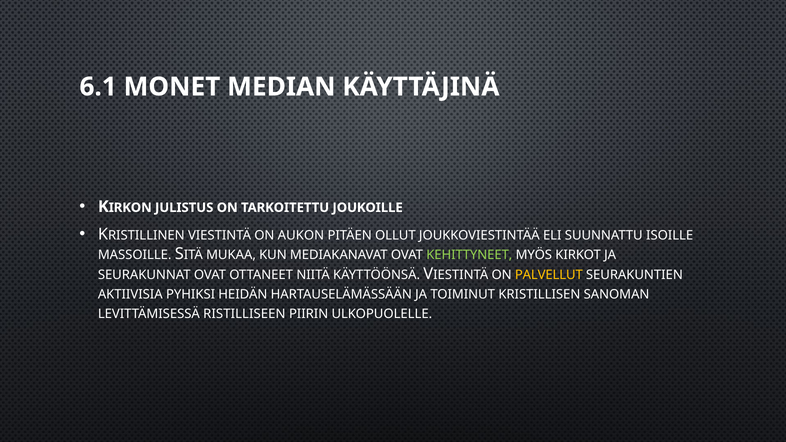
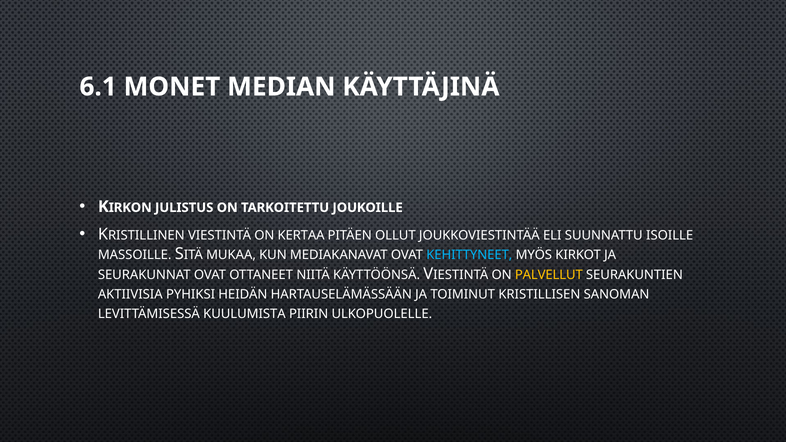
AUKON: AUKON -> KERTAA
KEHITTYNEET colour: light green -> light blue
RISTILLISEEN: RISTILLISEEN -> KUULUMISTA
